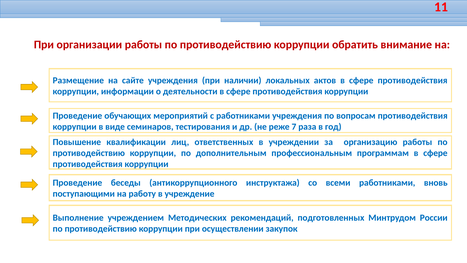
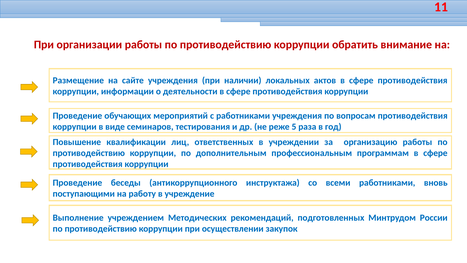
7: 7 -> 5
